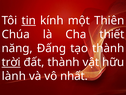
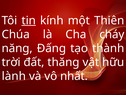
thiết: thiết -> cháy
trời underline: present -> none
đất thành: thành -> thăng
